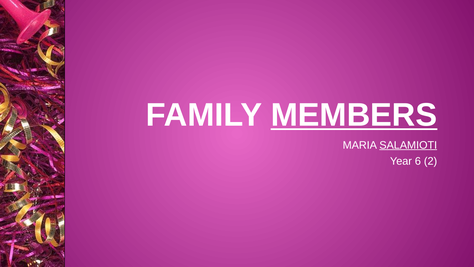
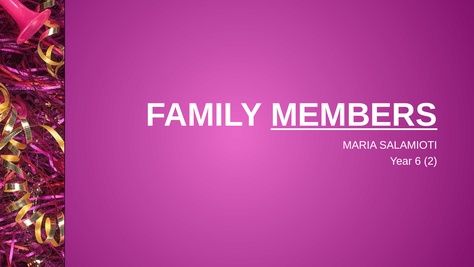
SALAMIOTI underline: present -> none
